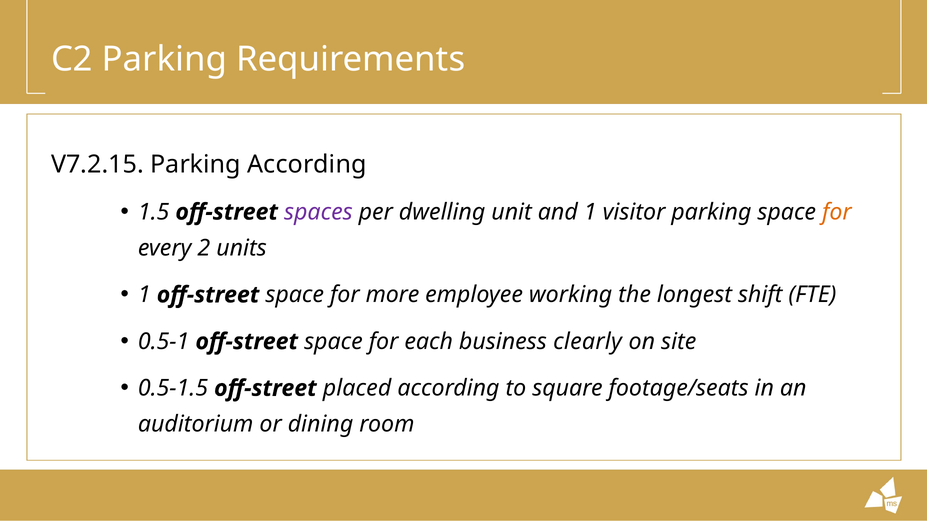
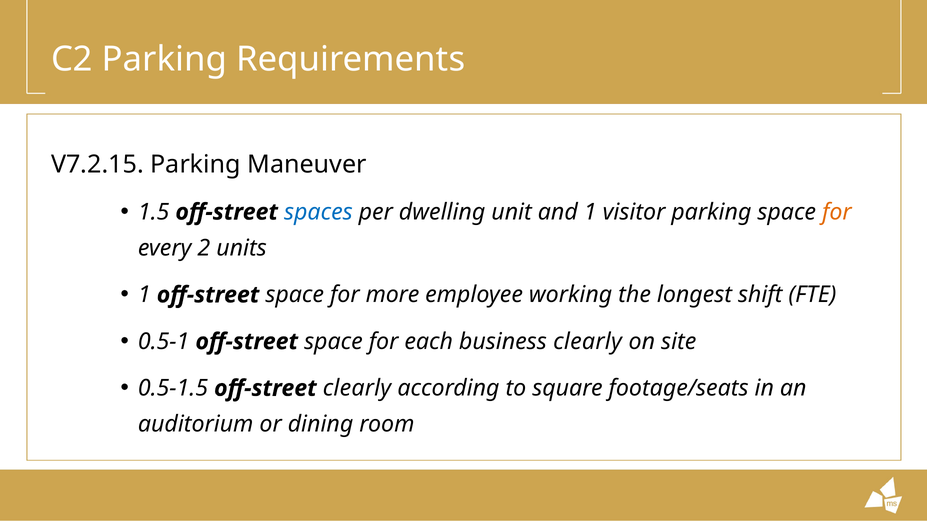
Parking According: According -> Maneuver
spaces colour: purple -> blue
off-street placed: placed -> clearly
